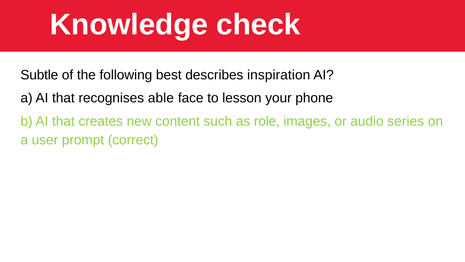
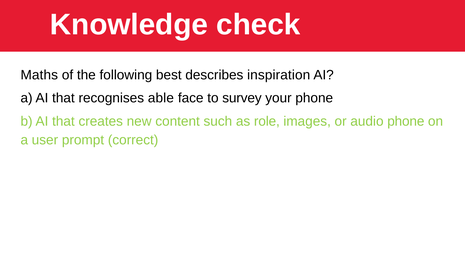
Subtle: Subtle -> Maths
lesson: lesson -> survey
audio series: series -> phone
